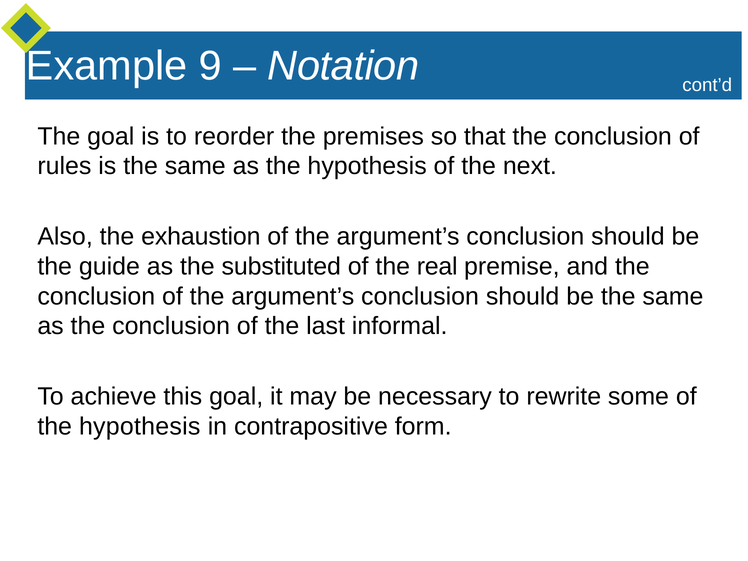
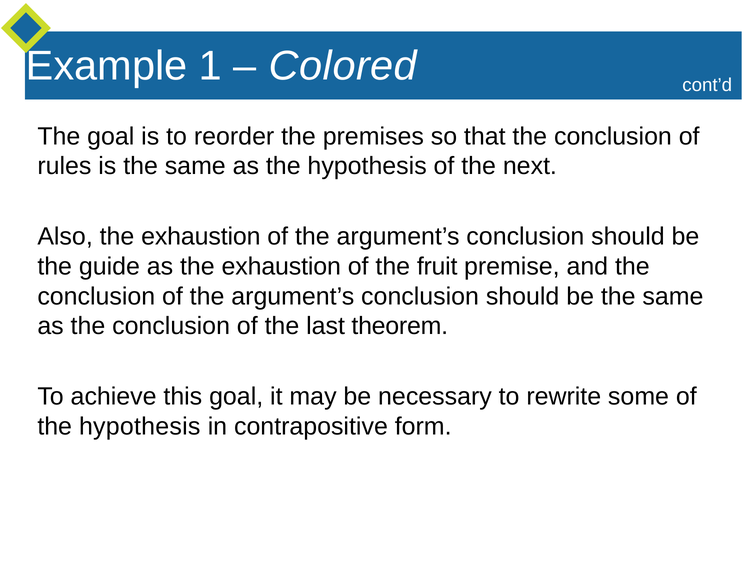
9: 9 -> 1
Notation: Notation -> Colored
as the substituted: substituted -> exhaustion
real: real -> fruit
informal: informal -> theorem
